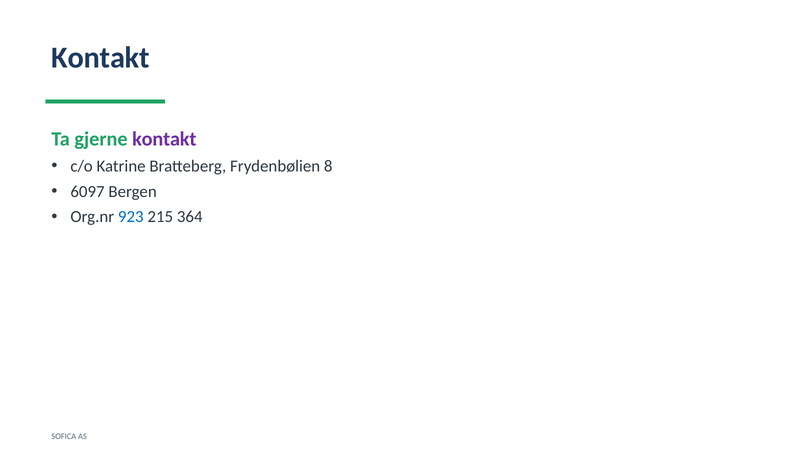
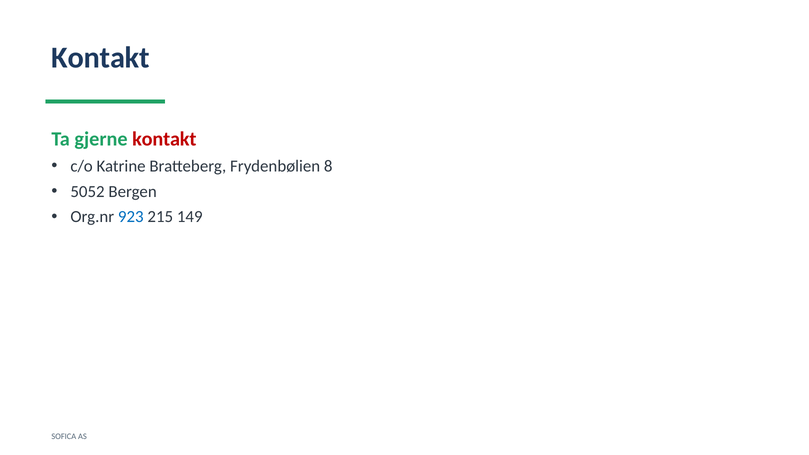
kontakt at (164, 139) colour: purple -> red
6097: 6097 -> 5052
364: 364 -> 149
